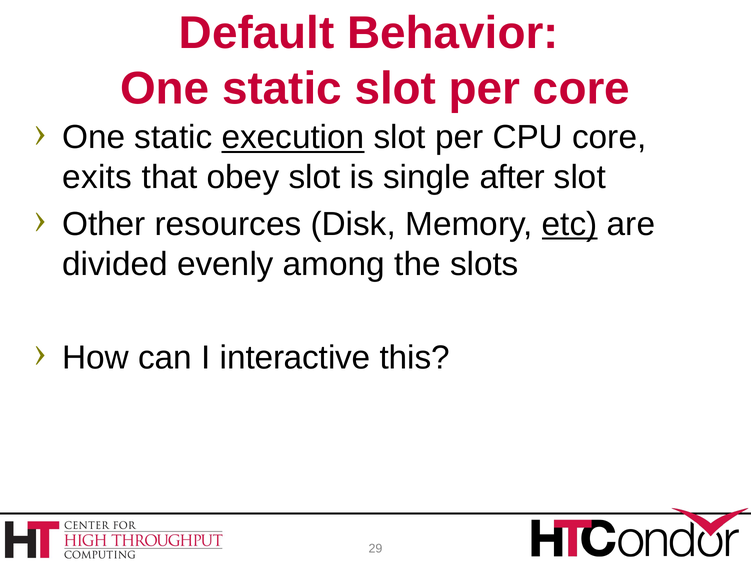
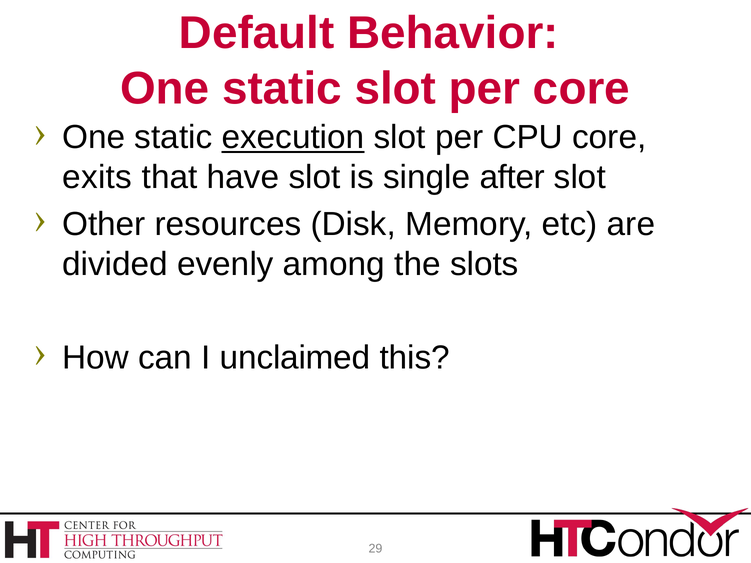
obey: obey -> have
etc underline: present -> none
interactive: interactive -> unclaimed
